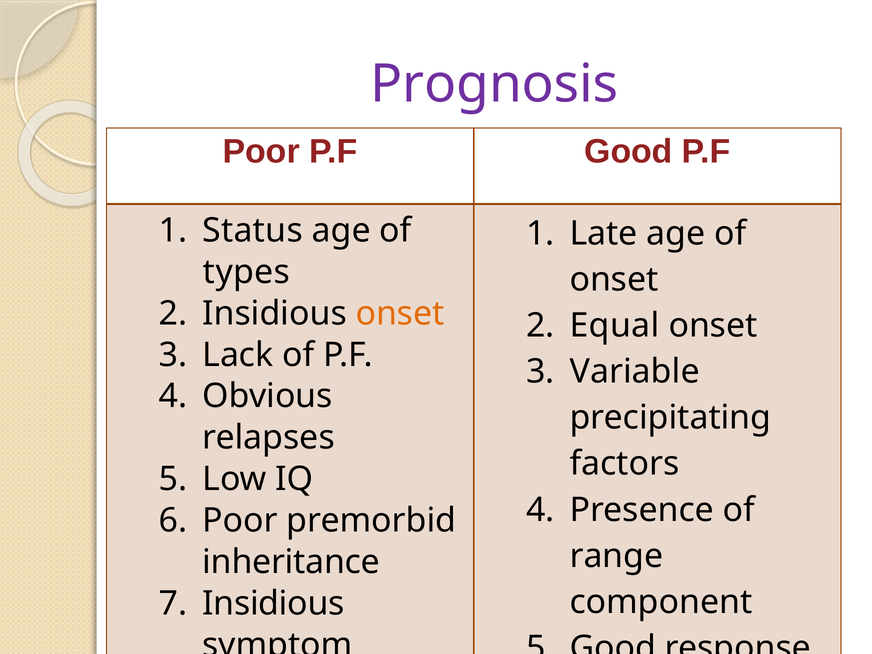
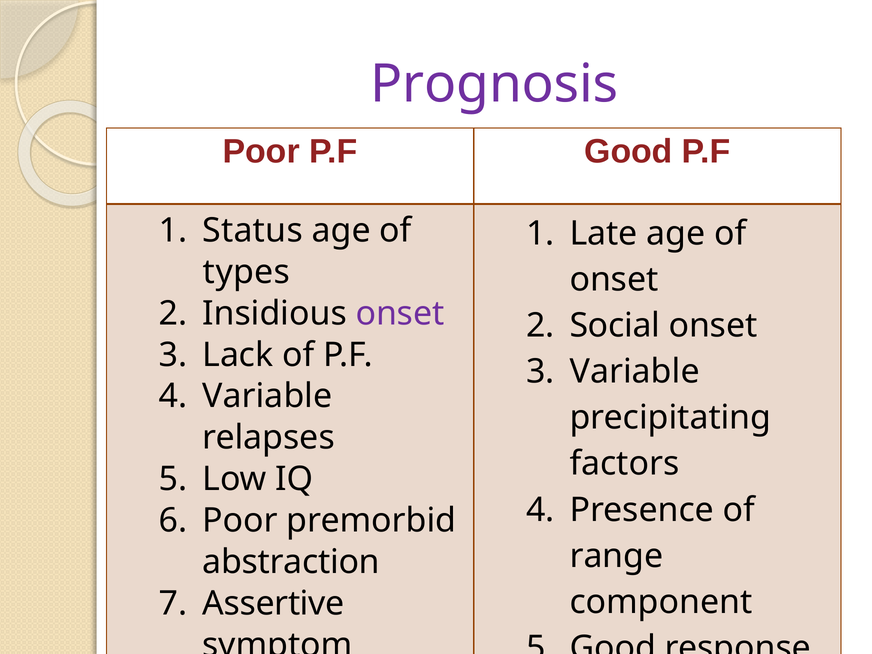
onset at (400, 313) colour: orange -> purple
Equal: Equal -> Social
Obvious at (267, 396): Obvious -> Variable
inheritance: inheritance -> abstraction
Insidious at (273, 604): Insidious -> Assertive
